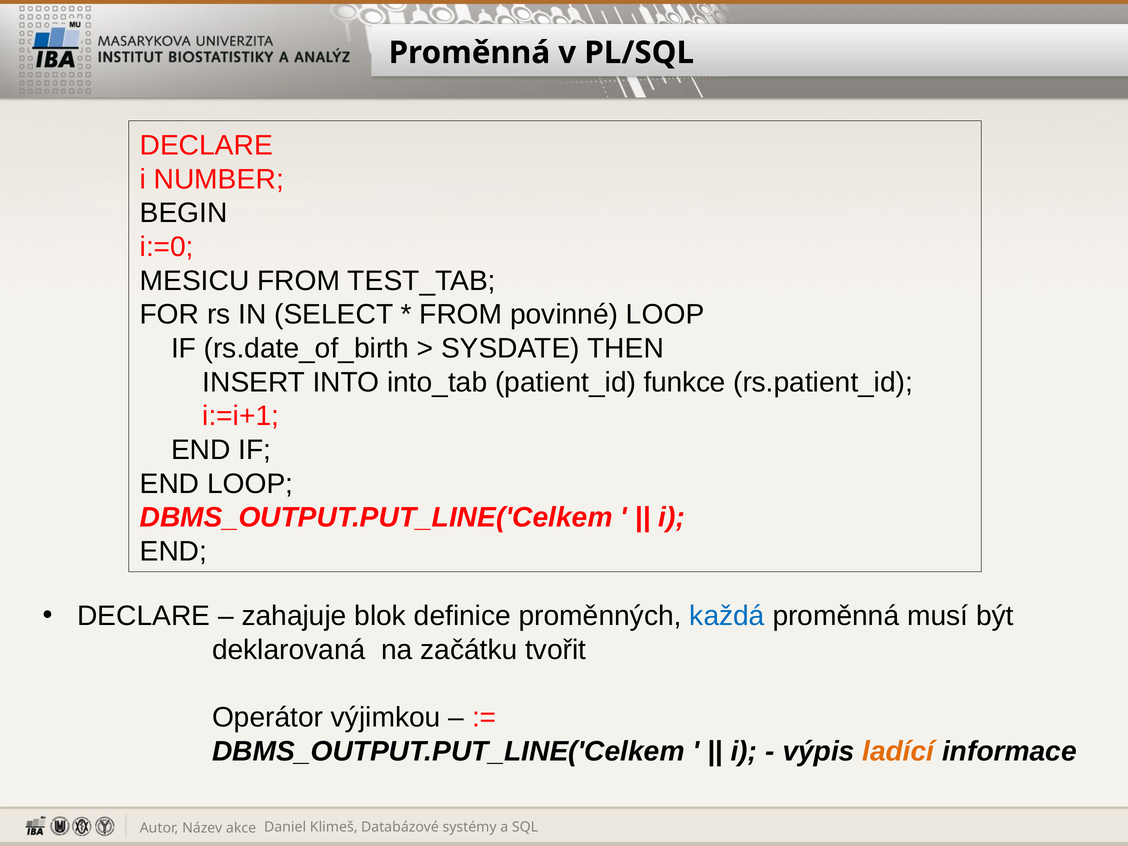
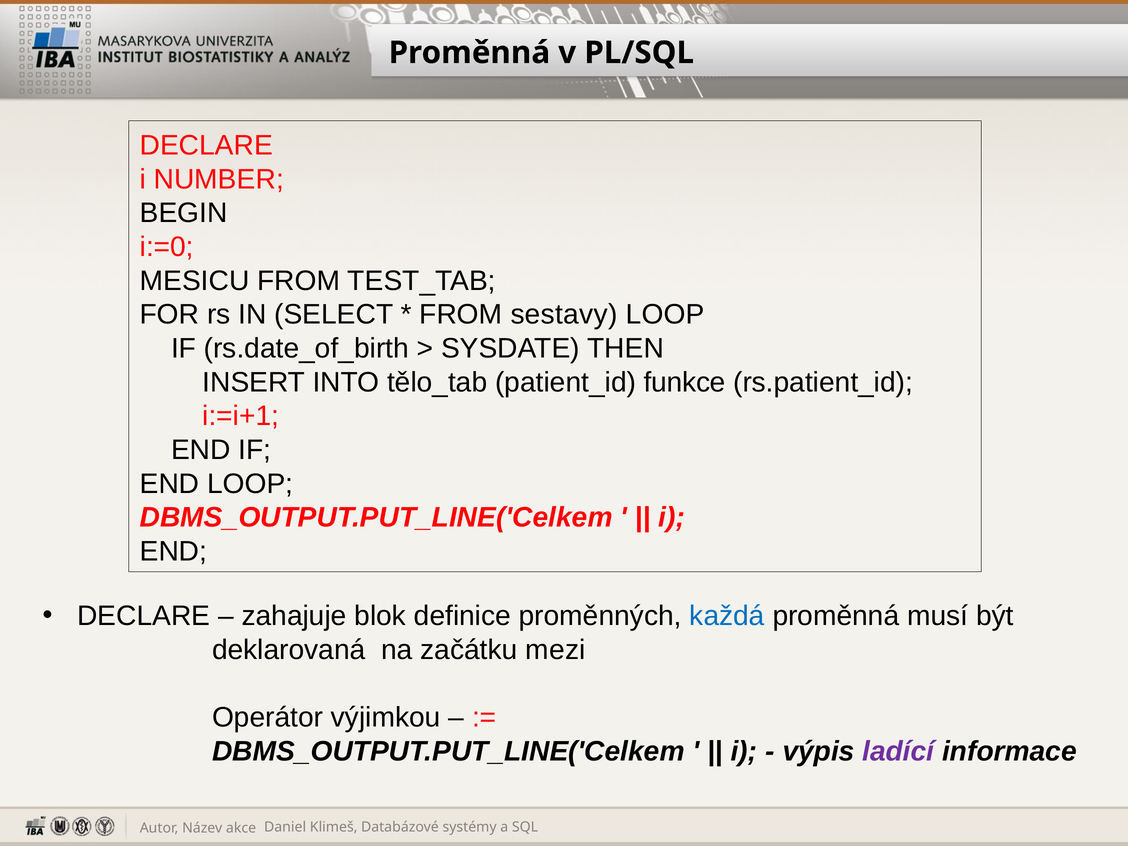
povinné: povinné -> sestavy
into_tab: into_tab -> tělo_tab
tvořit: tvořit -> mezi
ladící colour: orange -> purple
